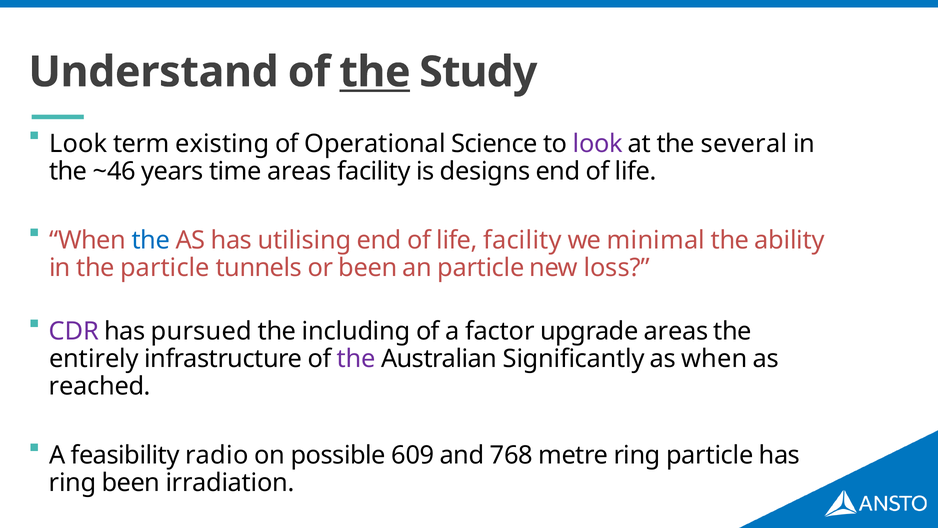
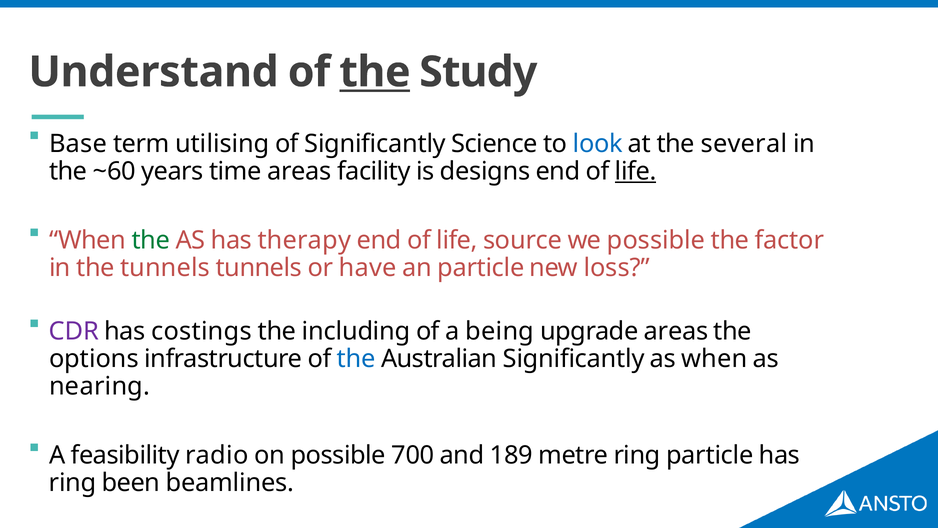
Look at (78, 144): Look -> Base
existing: existing -> utilising
of Operational: Operational -> Significantly
look at (598, 144) colour: purple -> blue
~46: ~46 -> ~60
life at (636, 171) underline: none -> present
the at (151, 240) colour: blue -> green
utilising: utilising -> therapy
life facility: facility -> source
we minimal: minimal -> possible
ability: ability -> factor
the particle: particle -> tunnels
or been: been -> have
pursued: pursued -> costings
factor: factor -> being
entirely: entirely -> options
the at (356, 359) colour: purple -> blue
reached: reached -> nearing
609: 609 -> 700
768: 768 -> 189
irradiation: irradiation -> beamlines
